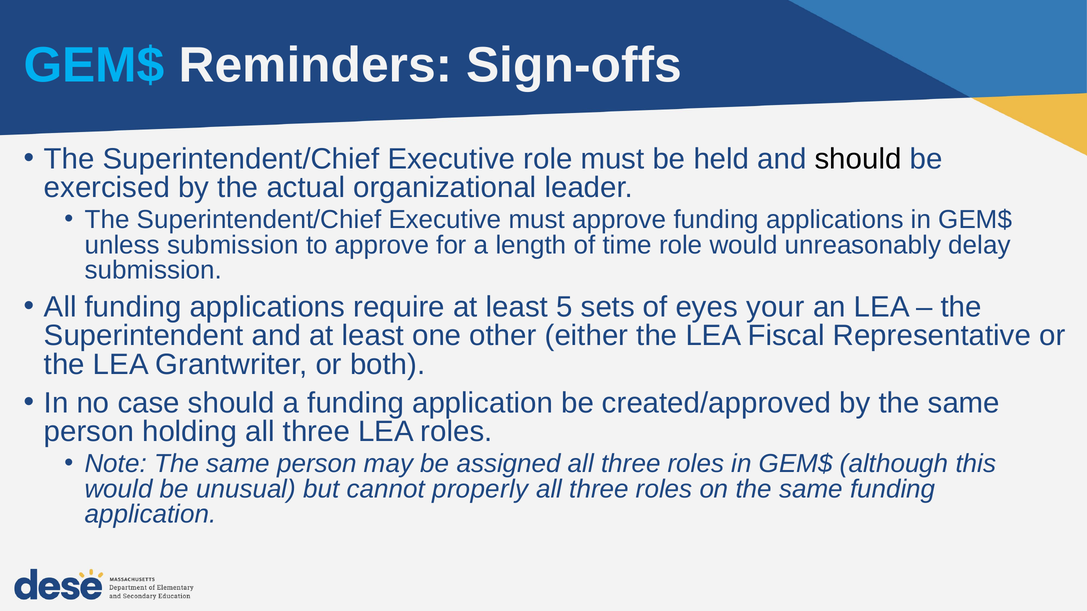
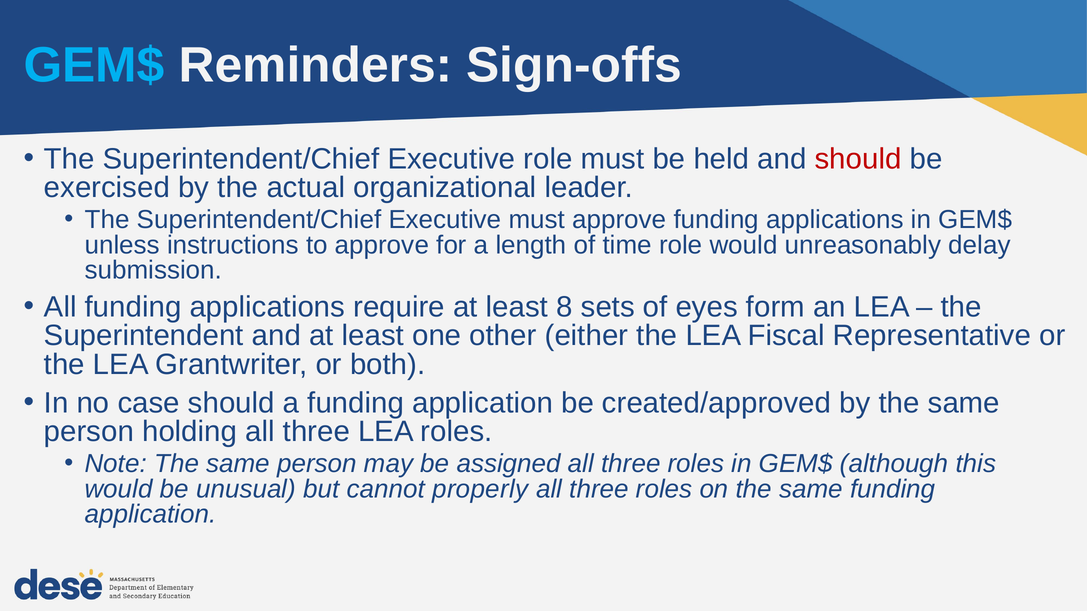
should at (858, 159) colour: black -> red
unless submission: submission -> instructions
5: 5 -> 8
your: your -> form
